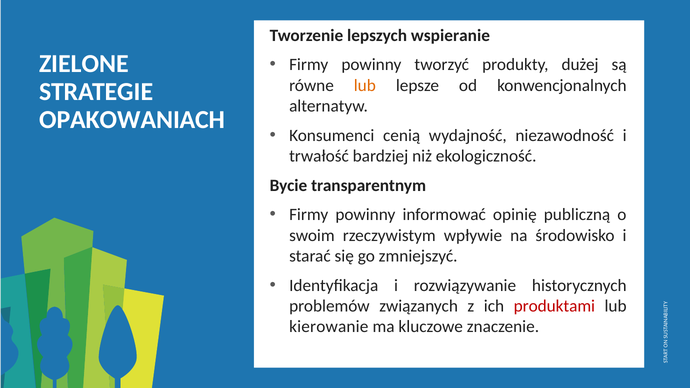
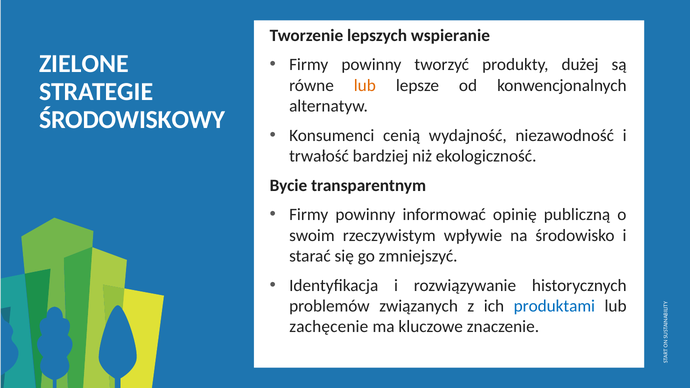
OPAKOWANIACH: OPAKOWANIACH -> ŚRODOWISKOWY
produktami colour: red -> blue
kierowanie: kierowanie -> zachęcenie
